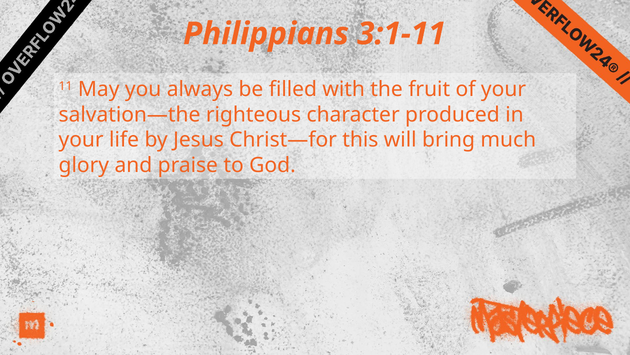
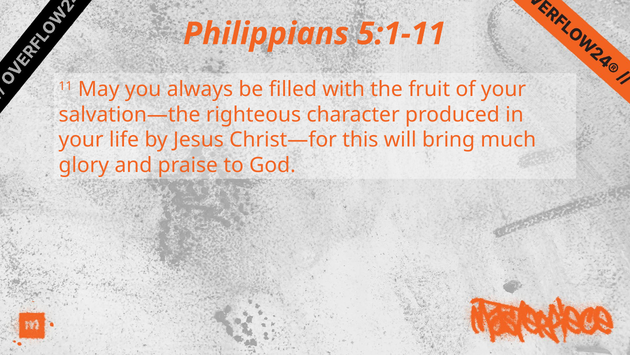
3:1-11: 3:1-11 -> 5:1-11
